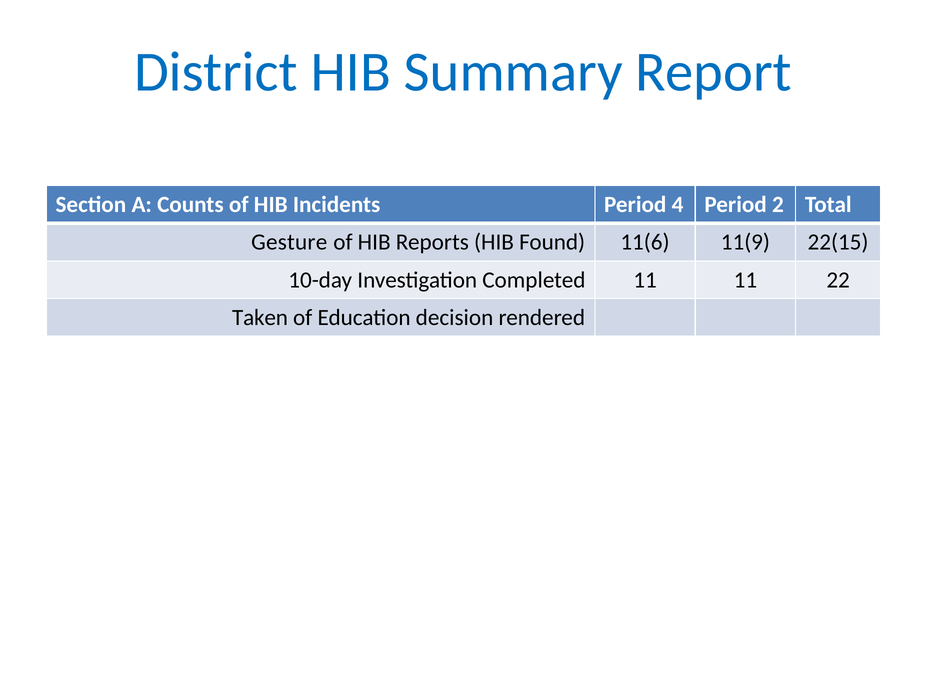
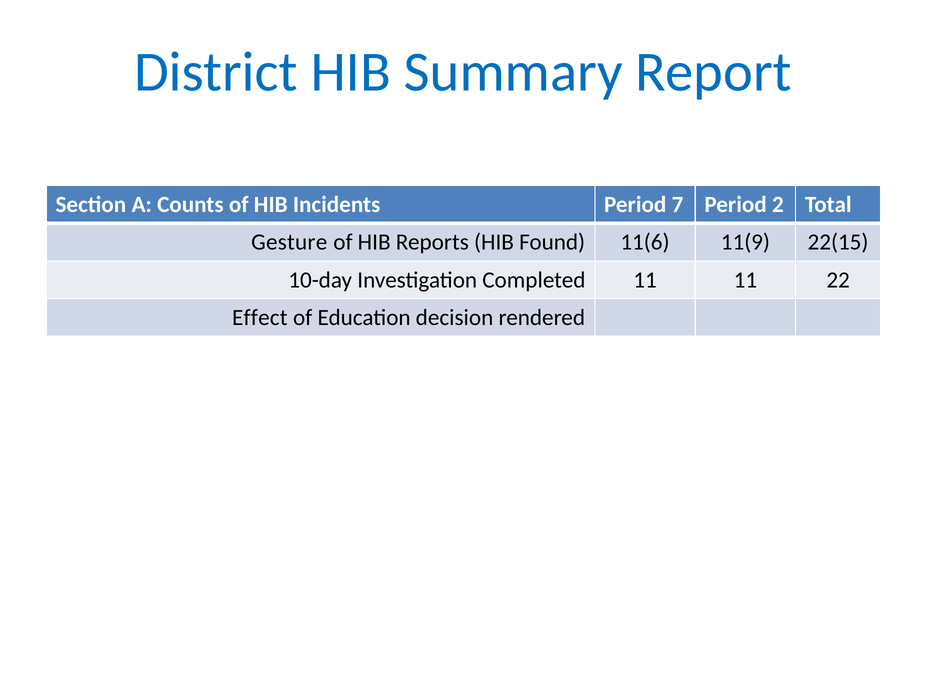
4: 4 -> 7
Taken: Taken -> Effect
